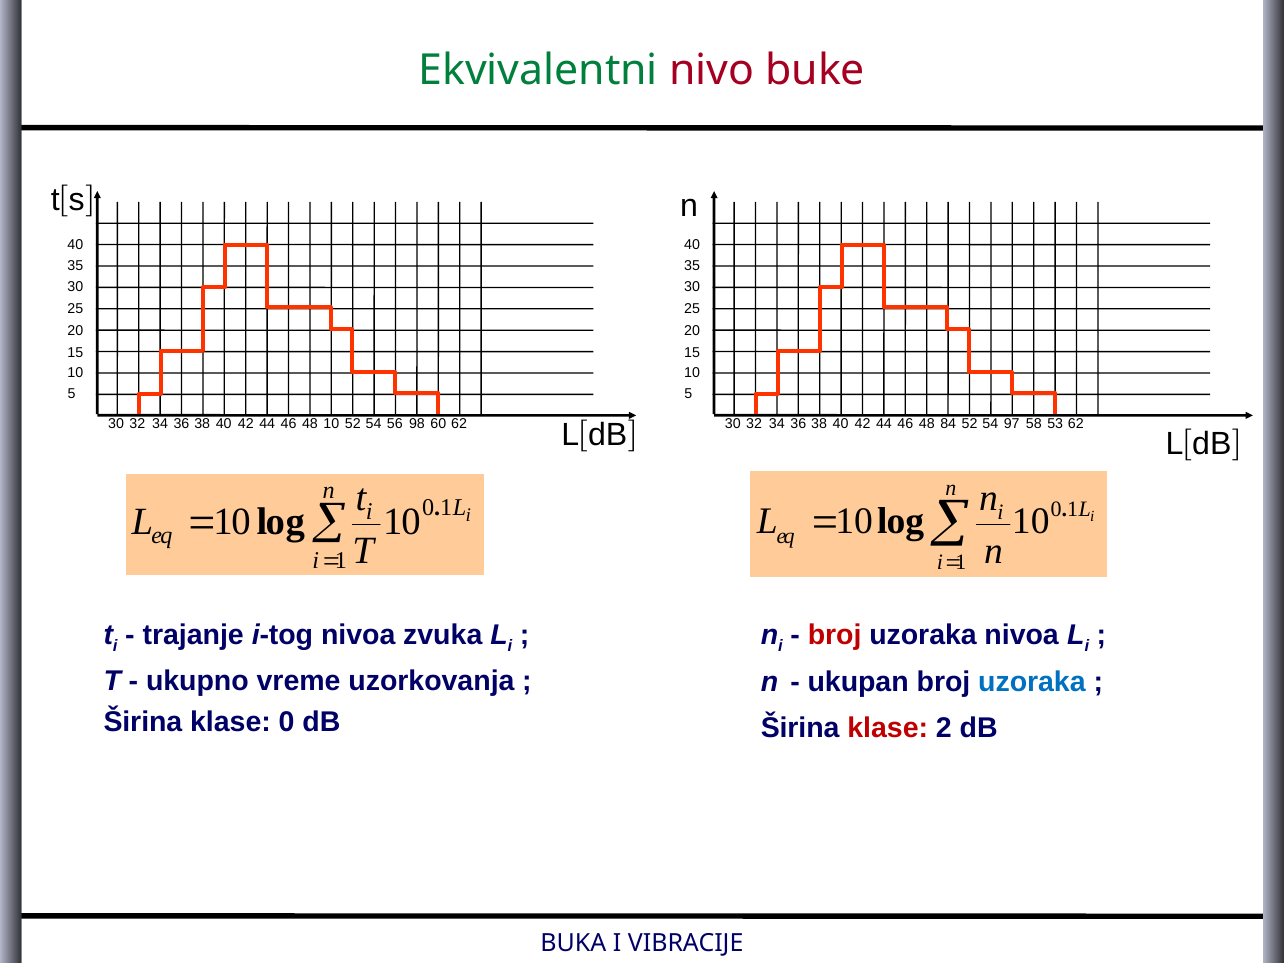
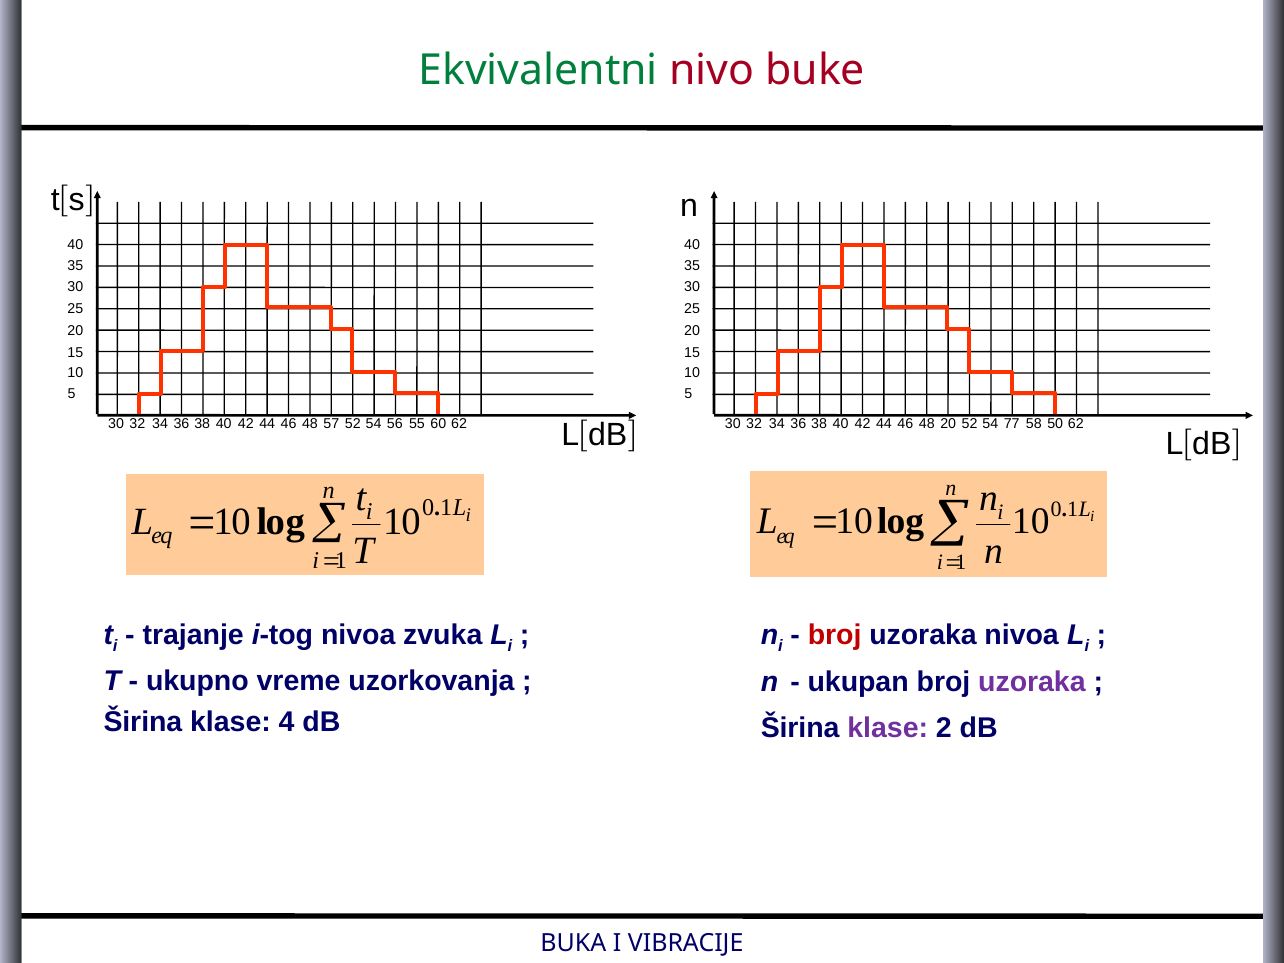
48 10: 10 -> 57
98: 98 -> 55
48 84: 84 -> 20
97: 97 -> 77
53: 53 -> 50
uzoraka at (1032, 682) colour: blue -> purple
klase 0: 0 -> 4
klase at (888, 728) colour: red -> purple
